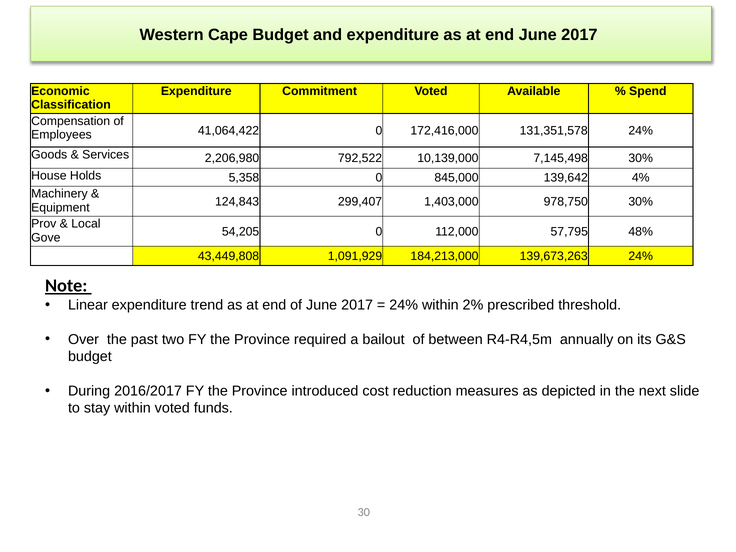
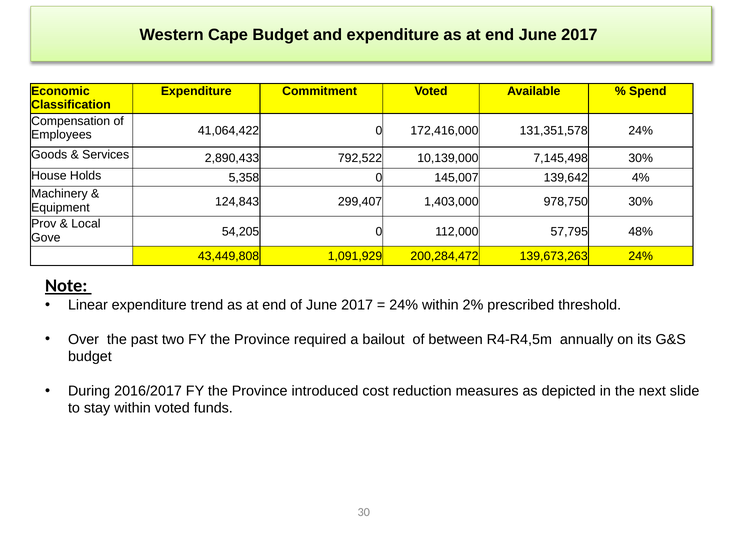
2,206,980: 2,206,980 -> 2,890,433
845,000: 845,000 -> 145,007
184,213,000: 184,213,000 -> 200,284,472
